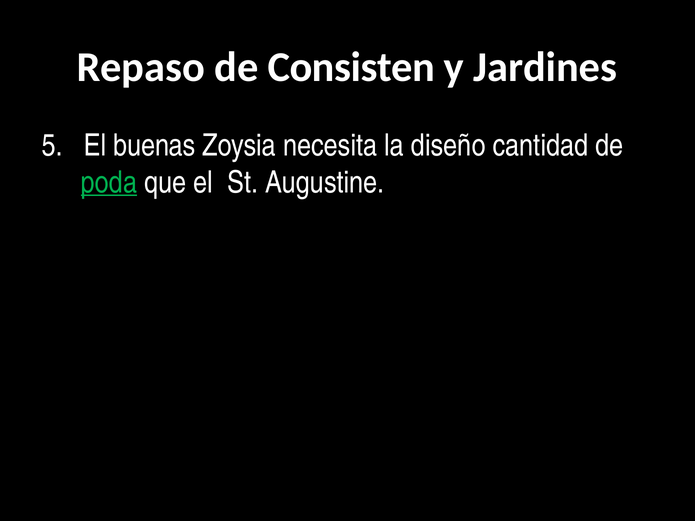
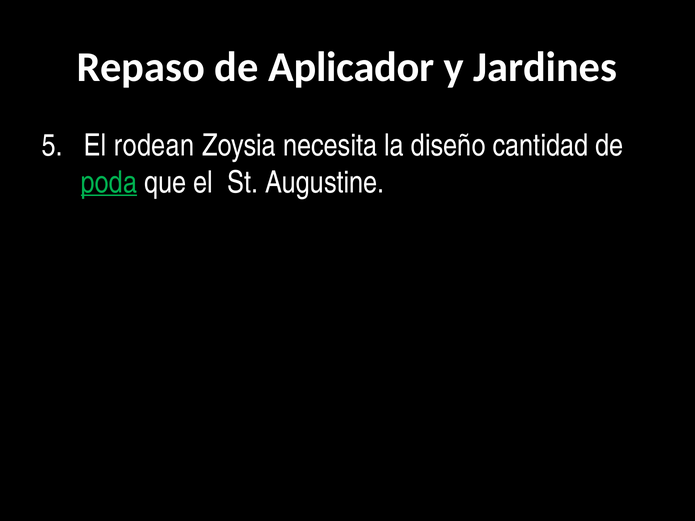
Consisten: Consisten -> Aplicador
buenas: buenas -> rodean
